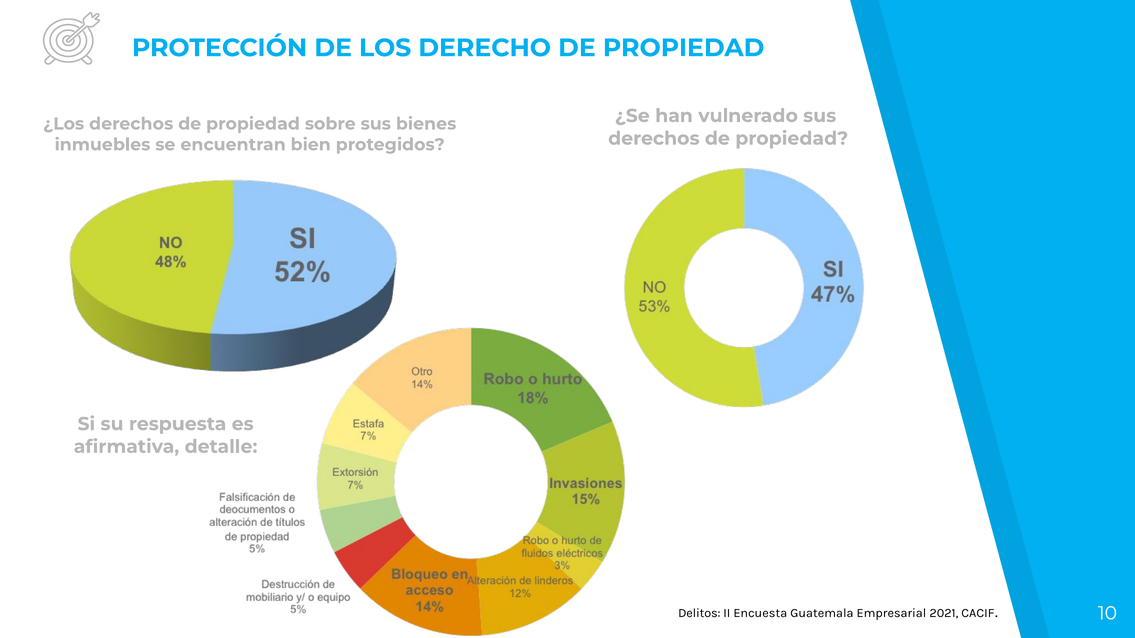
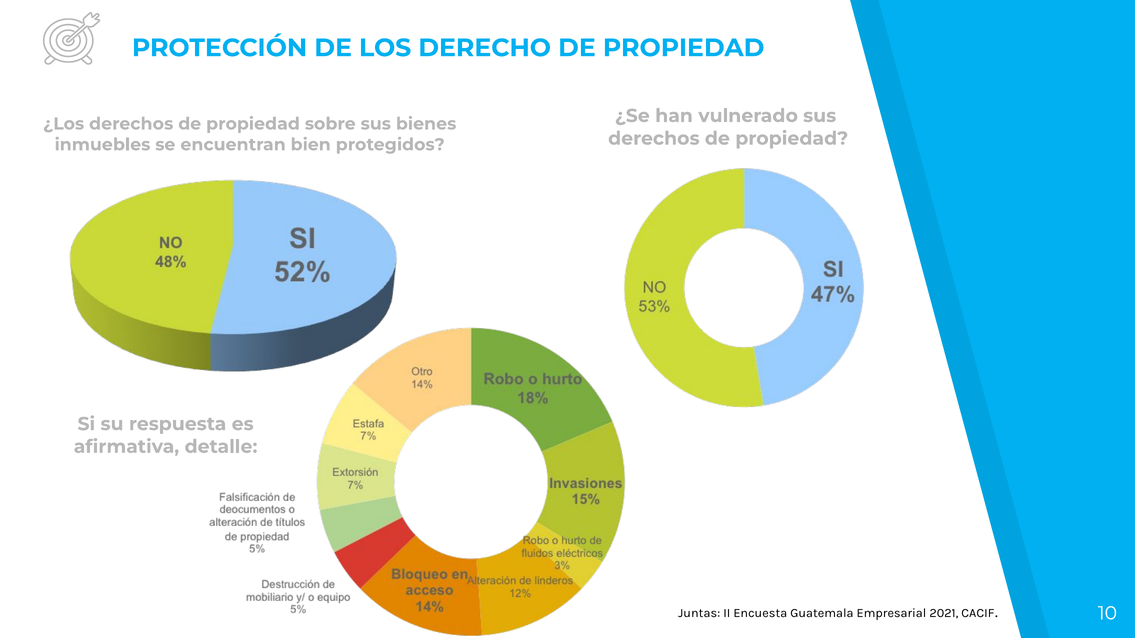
Delitos: Delitos -> Juntas
